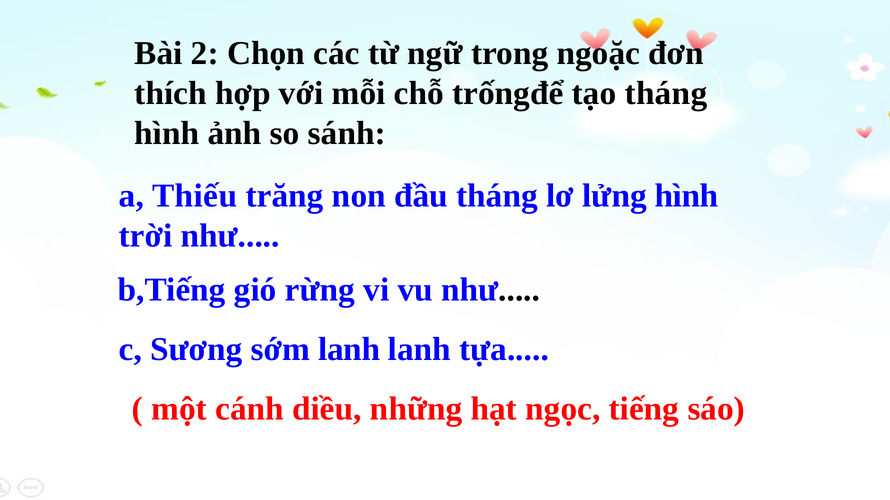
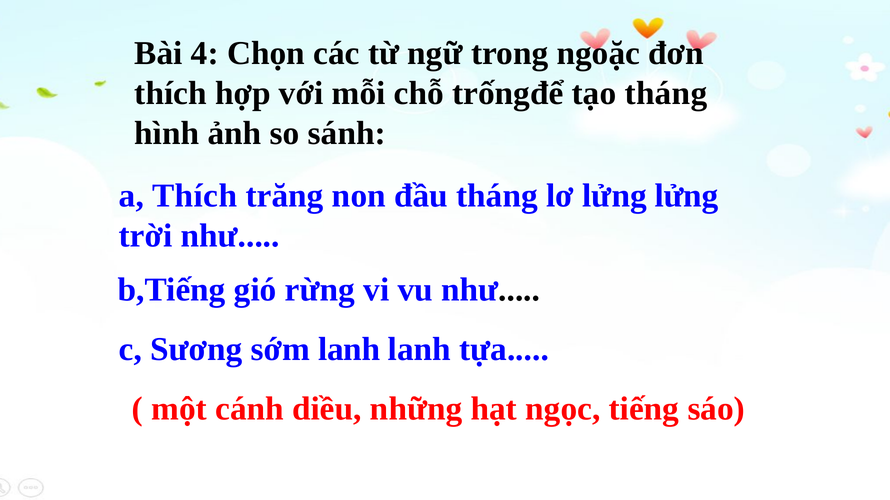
2: 2 -> 4
a Thiếu: Thiếu -> Thích
lửng hình: hình -> lửng
